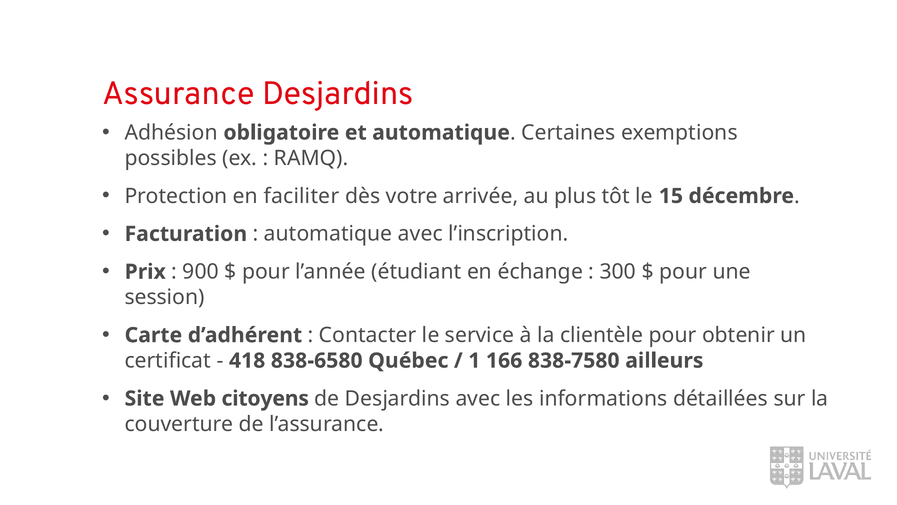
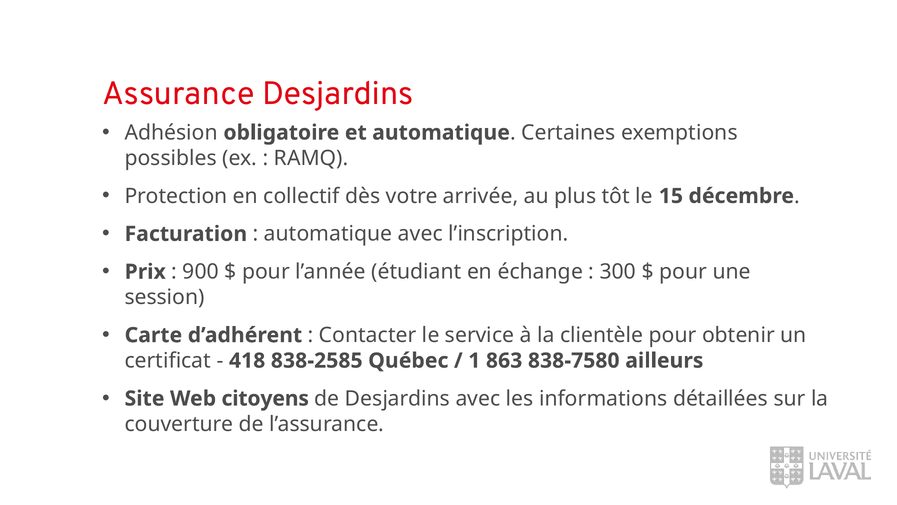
faciliter: faciliter -> collectif
838-6580: 838-6580 -> 838-2585
166: 166 -> 863
